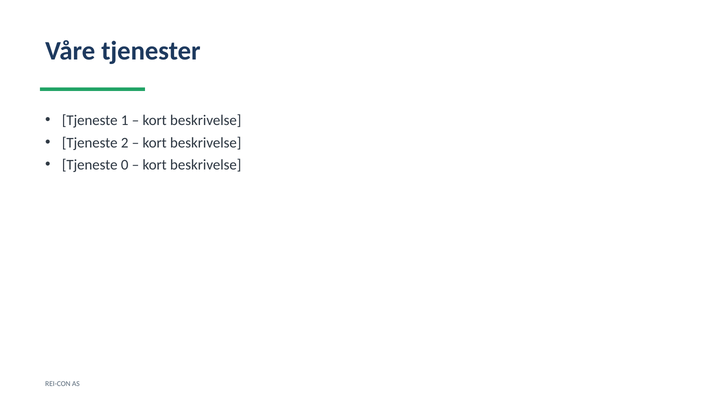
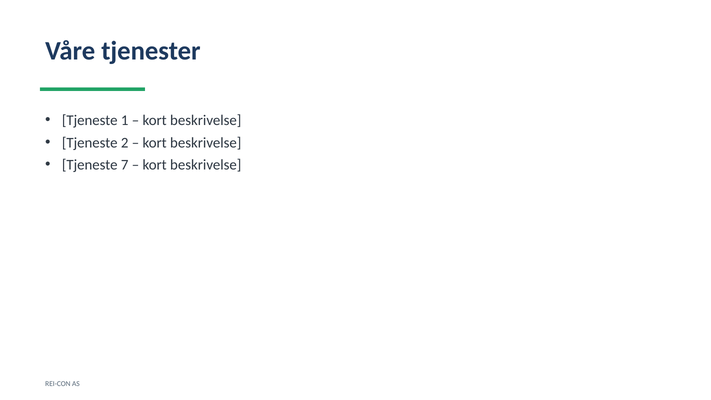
0: 0 -> 7
